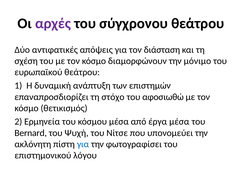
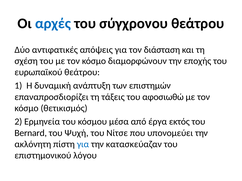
αρχές colour: purple -> blue
μόνιμο: μόνιμο -> εποχής
στόχο: στόχο -> τάξεις
έργα μέσα: μέσα -> εκτός
φωτογραφίσει: φωτογραφίσει -> κατασκεύαζαν
